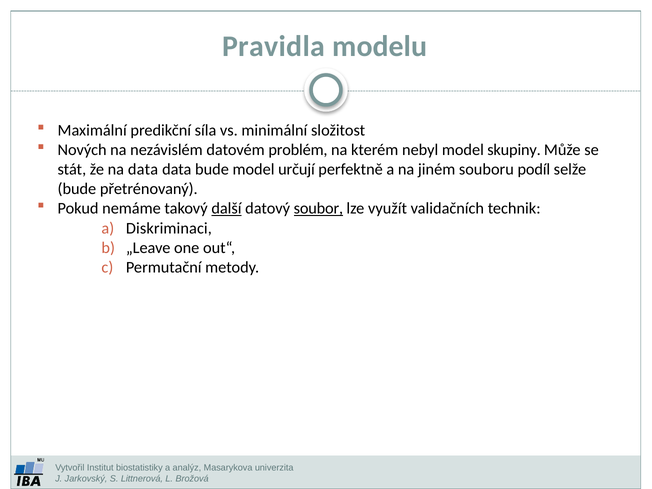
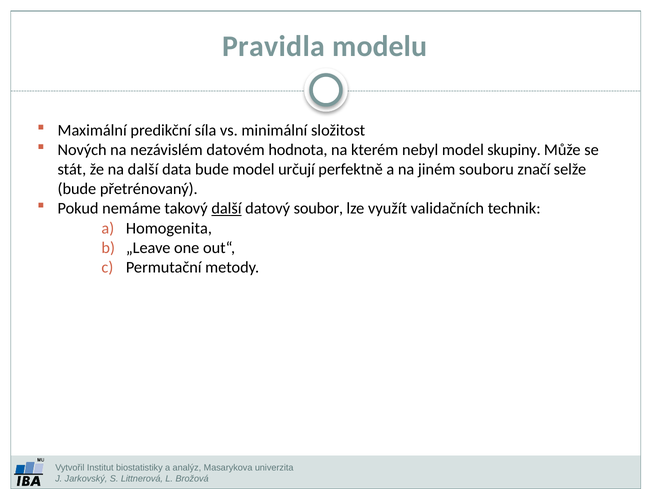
problém: problém -> hodnota
na data: data -> další
podíl: podíl -> značí
soubor underline: present -> none
Diskriminaci: Diskriminaci -> Homogenita
